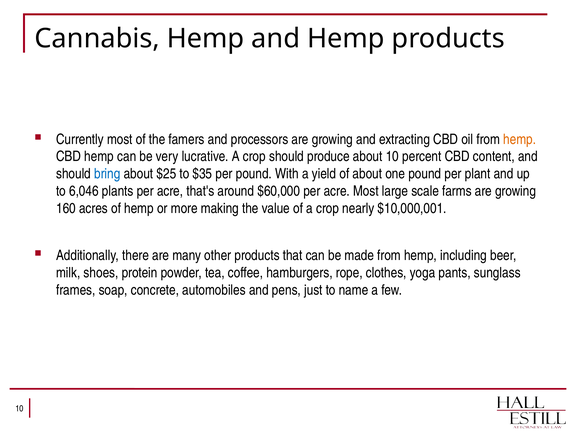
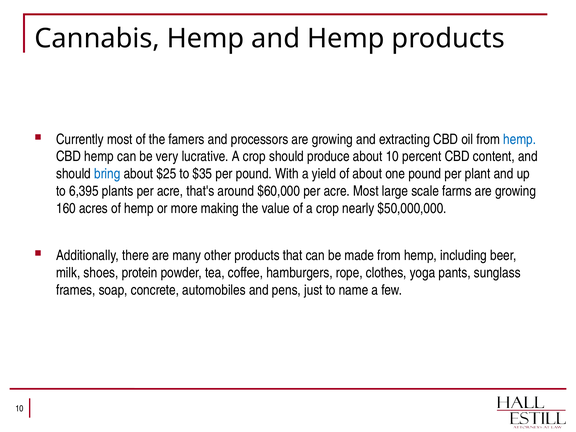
hemp at (520, 139) colour: orange -> blue
6,046: 6,046 -> 6,395
$10,000,001: $10,000,001 -> $50,000,000
